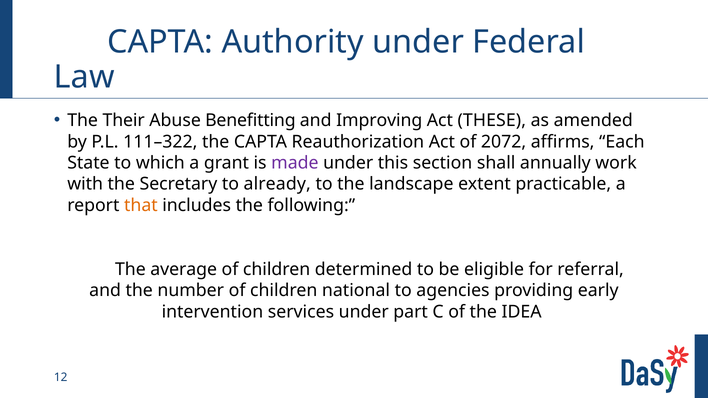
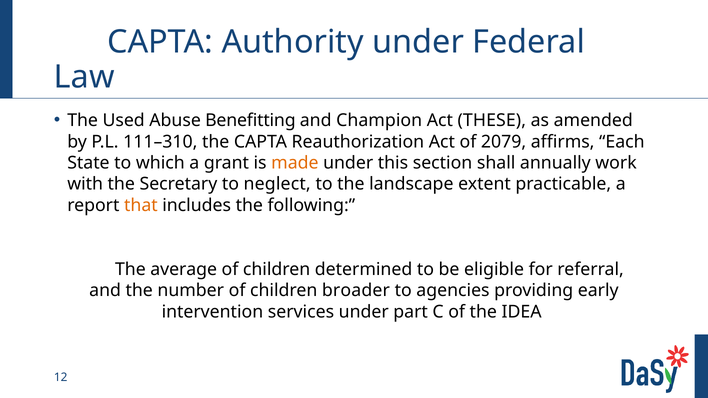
Their: Their -> Used
Improving: Improving -> Champion
111–322: 111–322 -> 111–310
2072: 2072 -> 2079
made colour: purple -> orange
already: already -> neglect
national: national -> broader
